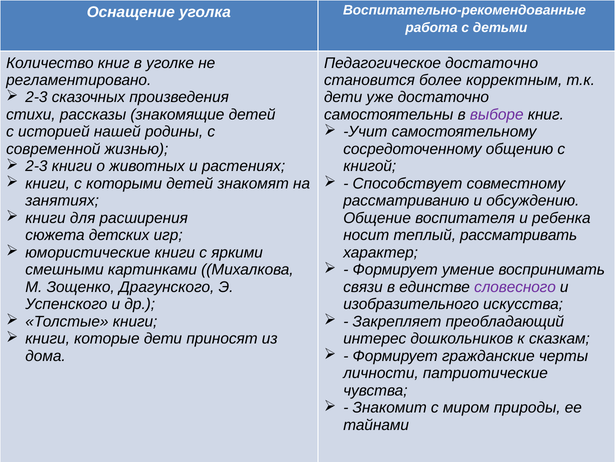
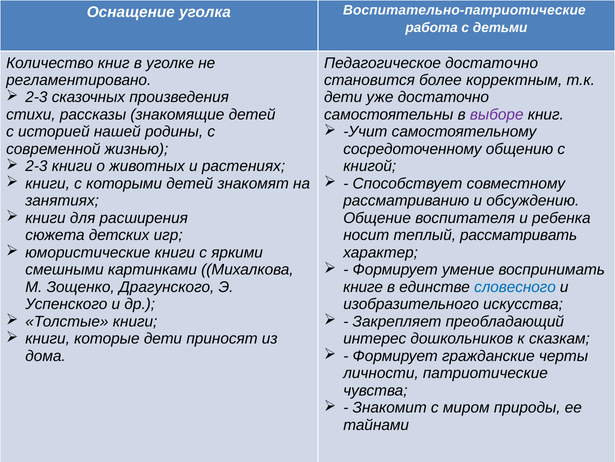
Воспитательно-рекомендованные: Воспитательно-рекомендованные -> Воспитательно-патриотические
связи: связи -> книге
словесного colour: purple -> blue
